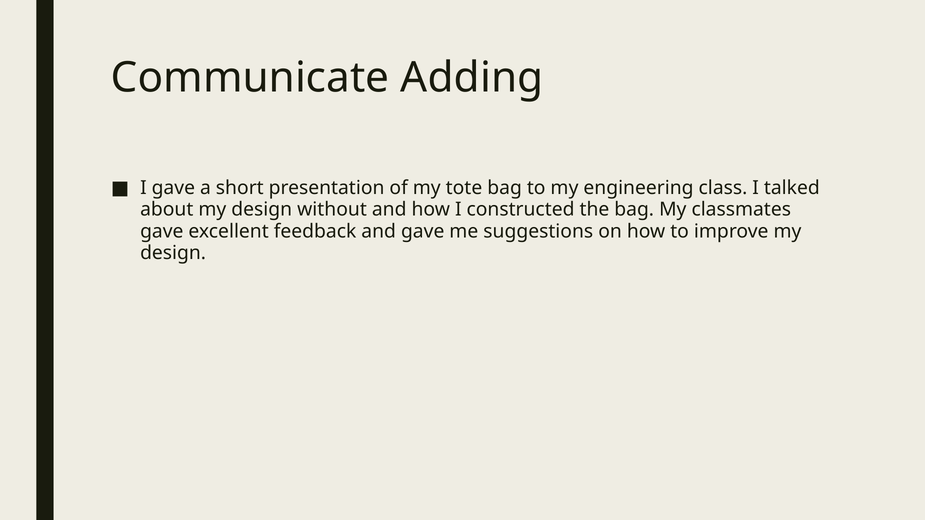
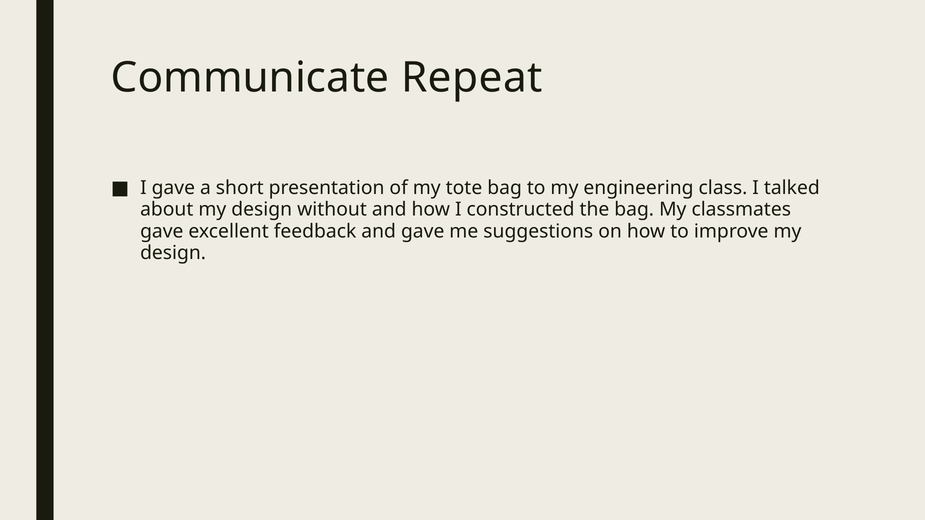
Adding: Adding -> Repeat
